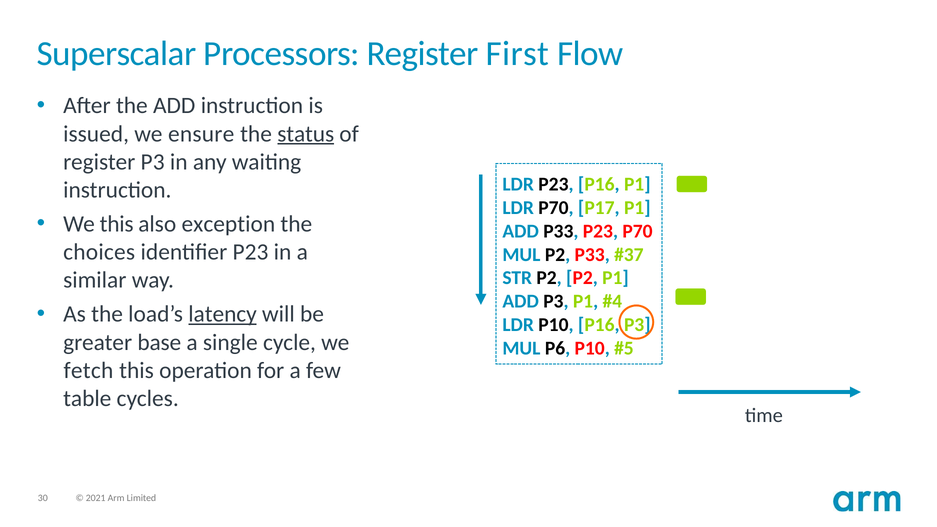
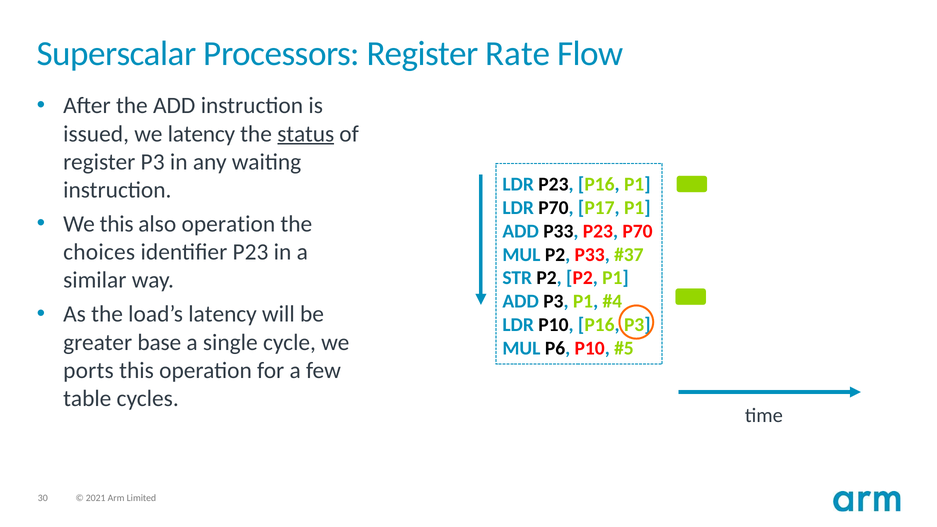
First: First -> Rate
we ensure: ensure -> latency
also exception: exception -> operation
latency at (223, 314) underline: present -> none
fetch: fetch -> ports
